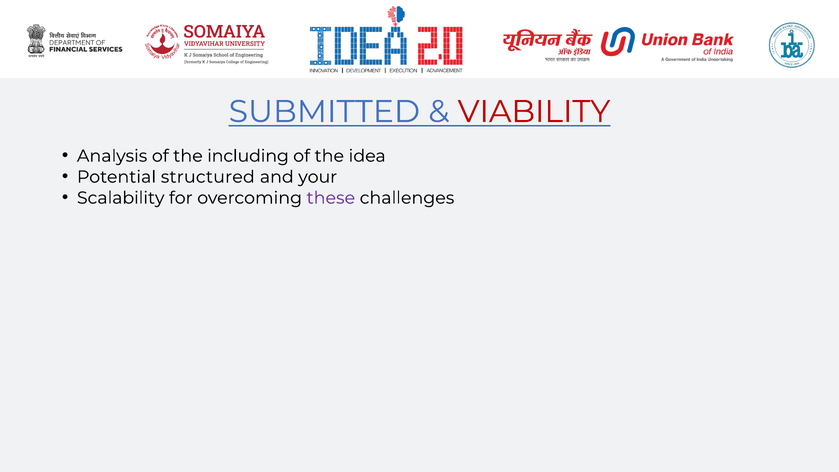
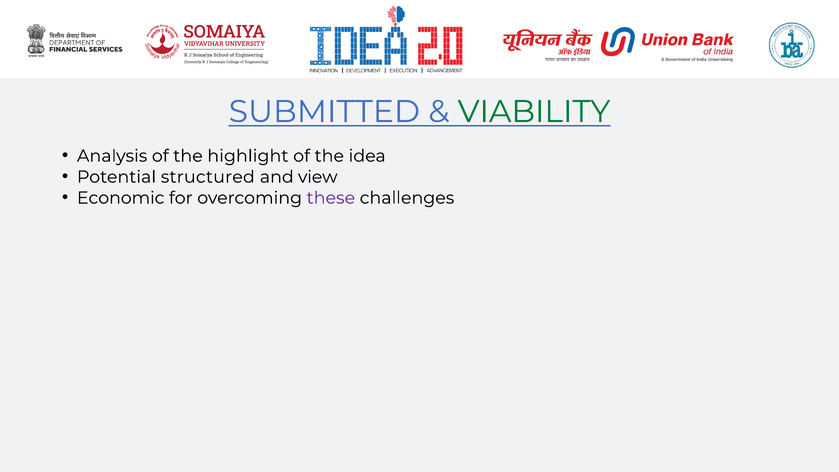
VIABILITY colour: red -> green
including: including -> highlight
your: your -> view
Scalability: Scalability -> Economic
